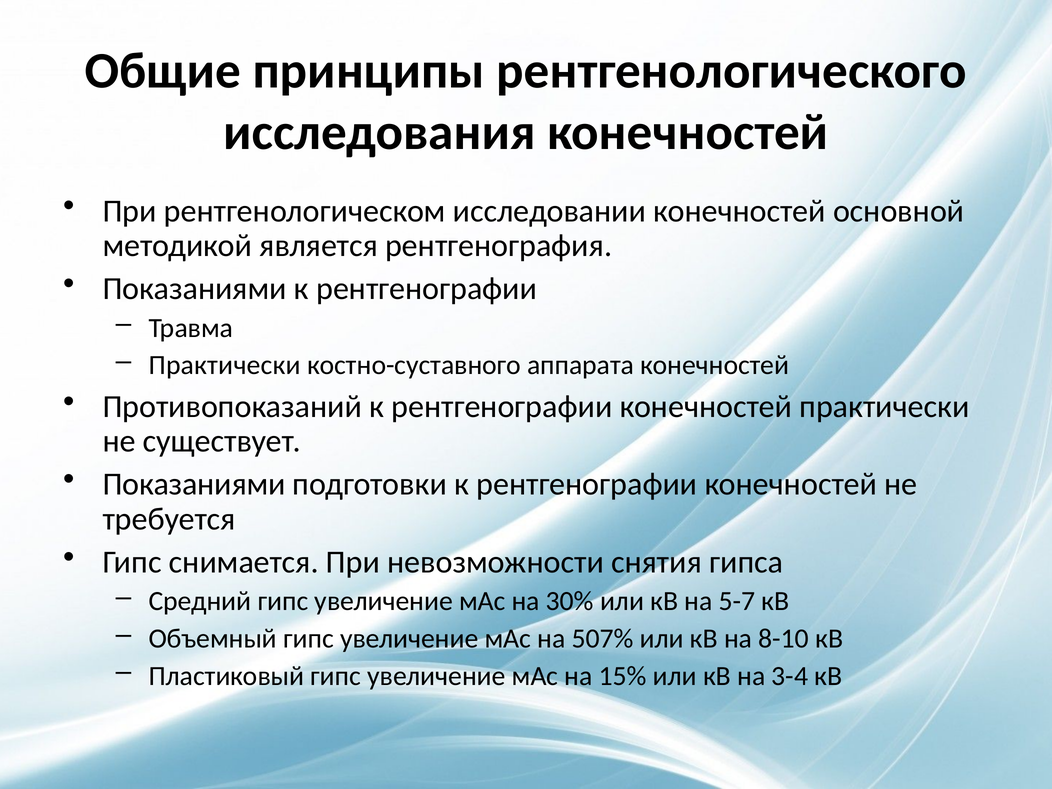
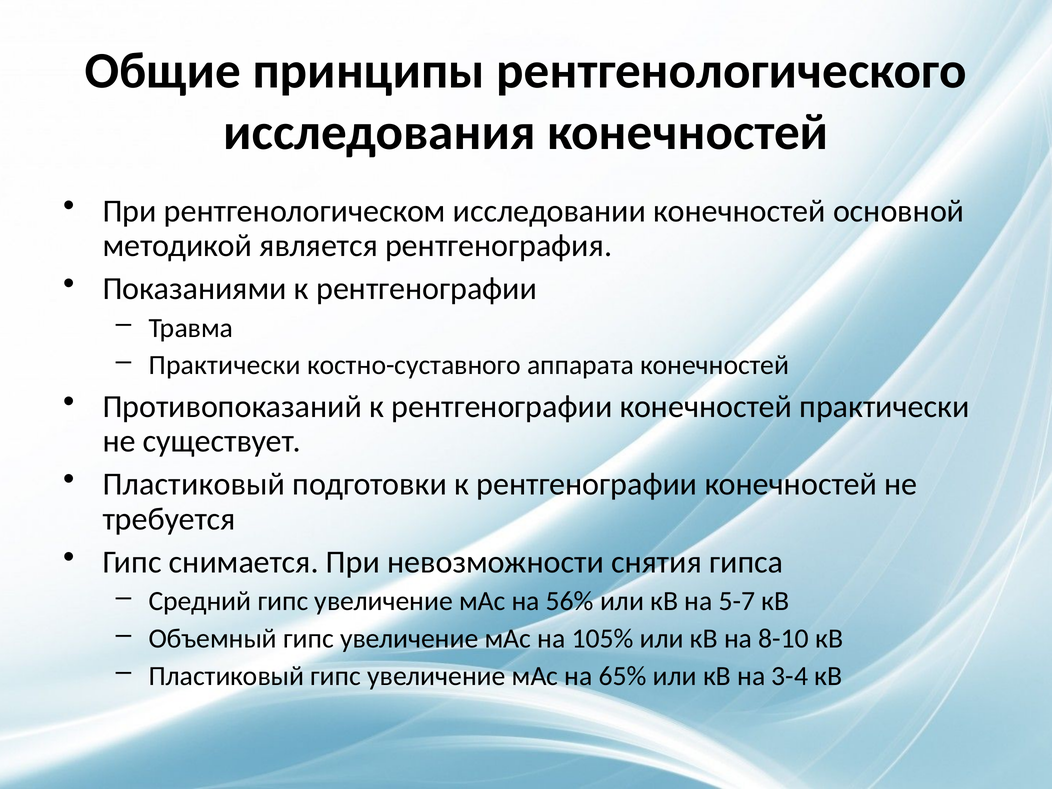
Показаниями at (194, 484): Показаниями -> Пластиковый
30%: 30% -> 56%
507%: 507% -> 105%
15%: 15% -> 65%
